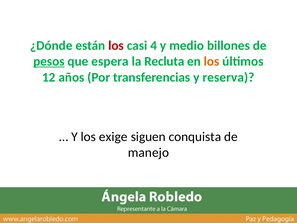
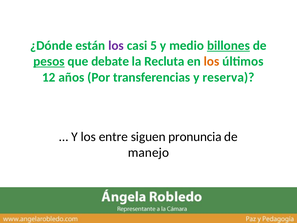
los at (116, 45) colour: red -> purple
4: 4 -> 5
billones underline: none -> present
espera: espera -> debate
exige: exige -> entre
conquista: conquista -> pronuncia
